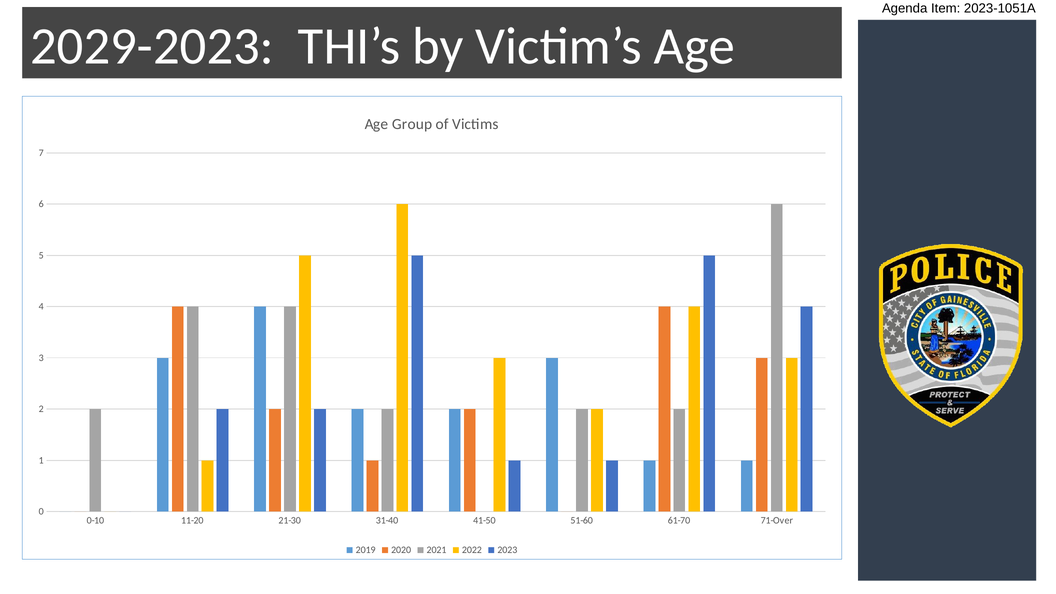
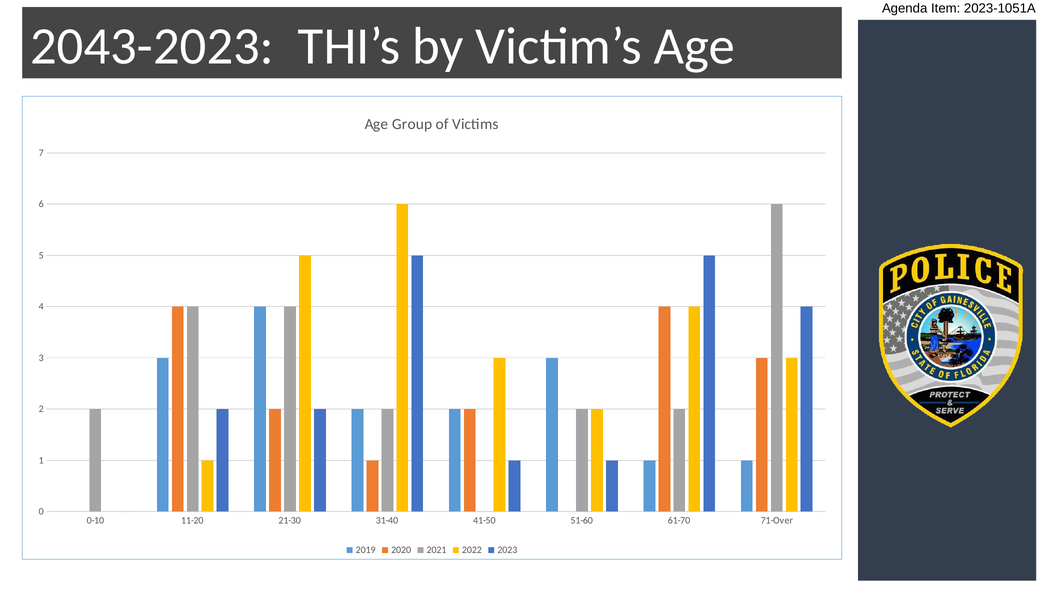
2029-2023: 2029-2023 -> 2043-2023
